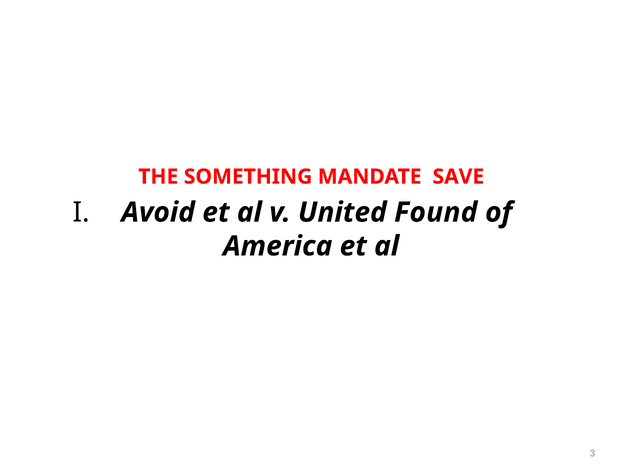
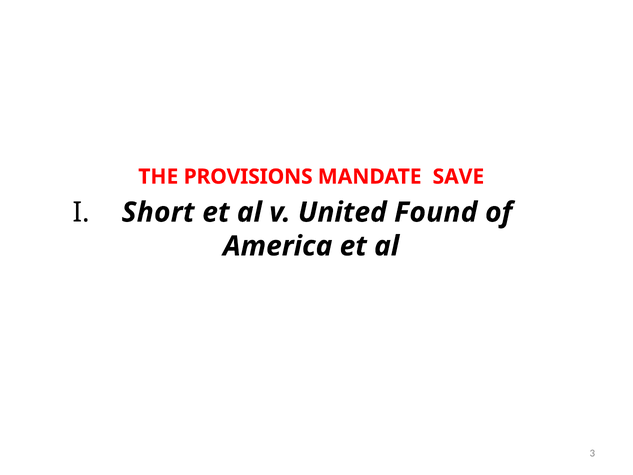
SOMETHING: SOMETHING -> PROVISIONS
Avoid: Avoid -> Short
